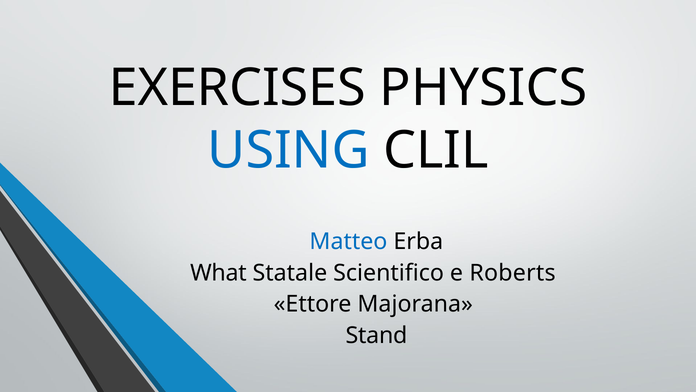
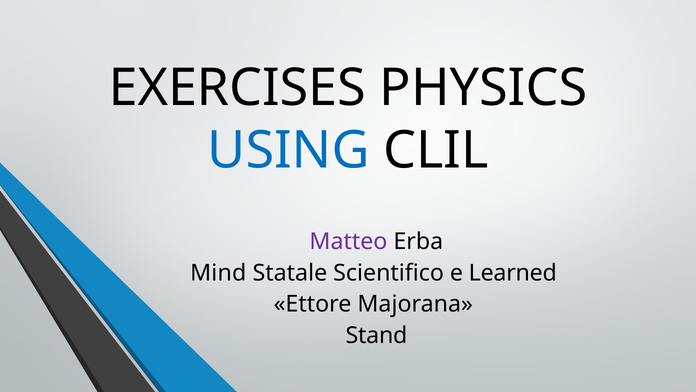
Matteo colour: blue -> purple
What: What -> Mind
Roberts: Roberts -> Learned
